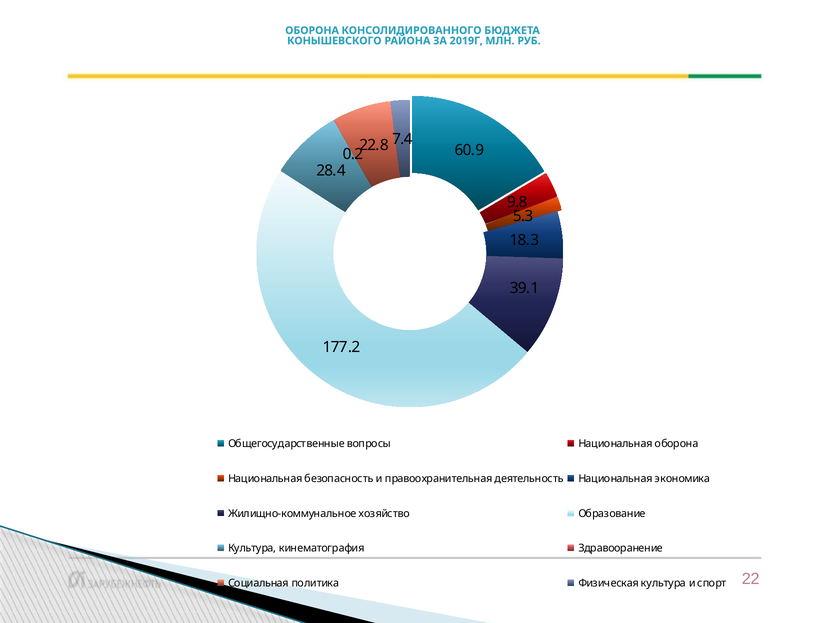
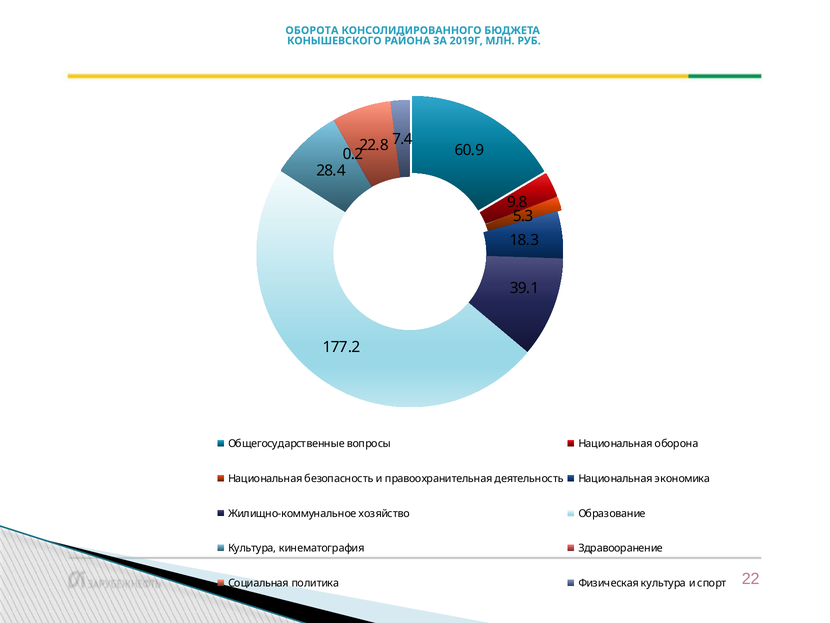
ОБОРОНА at (312, 30): ОБОРОНА -> ОБОРОТА
